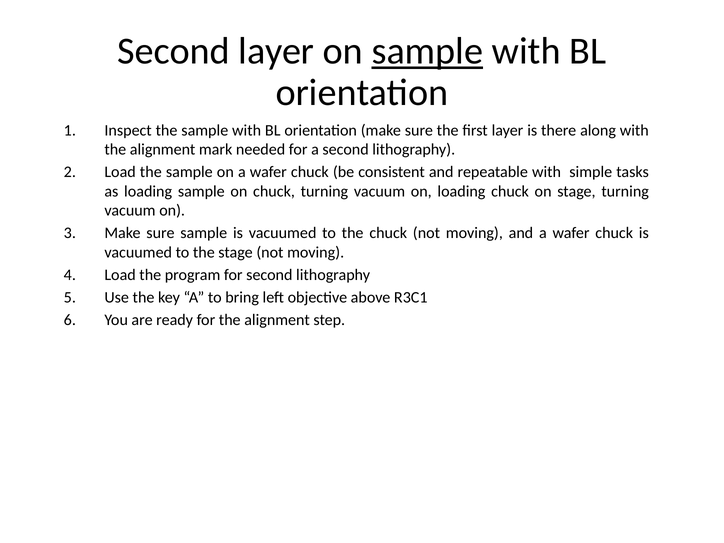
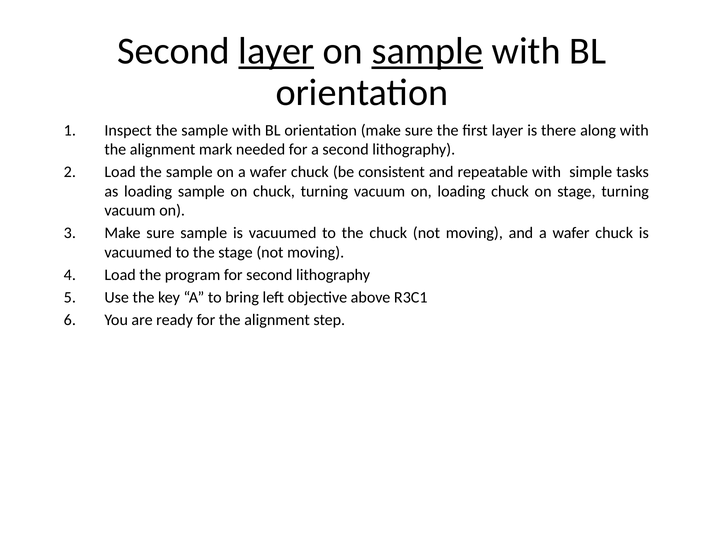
layer at (276, 51) underline: none -> present
